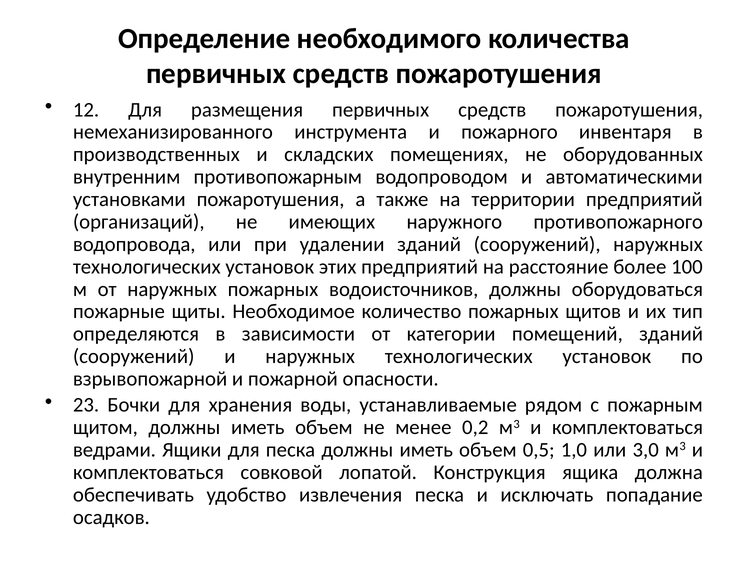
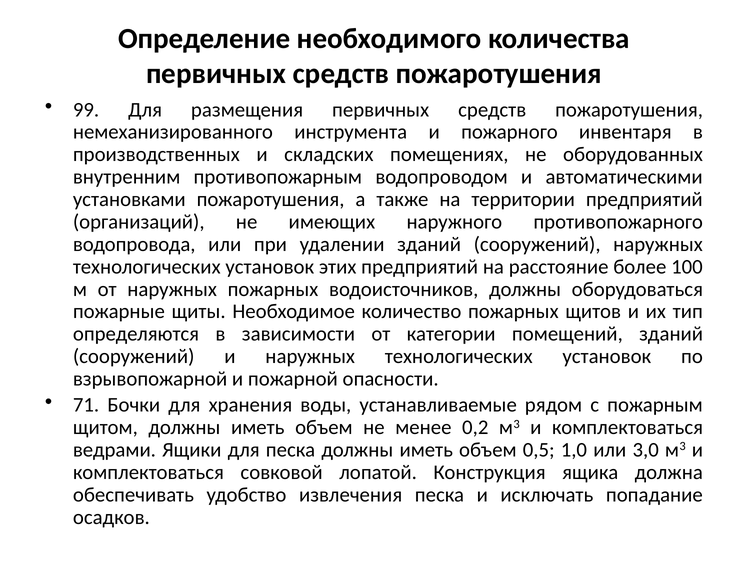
12: 12 -> 99
23: 23 -> 71
